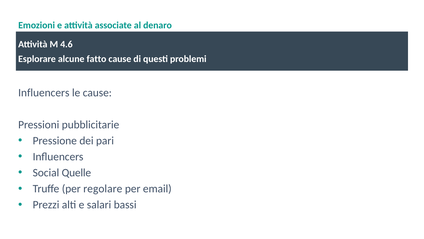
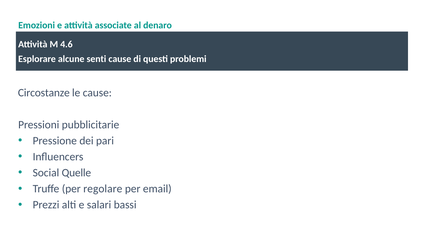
fatto: fatto -> senti
Influencers at (44, 93): Influencers -> Circostanze
